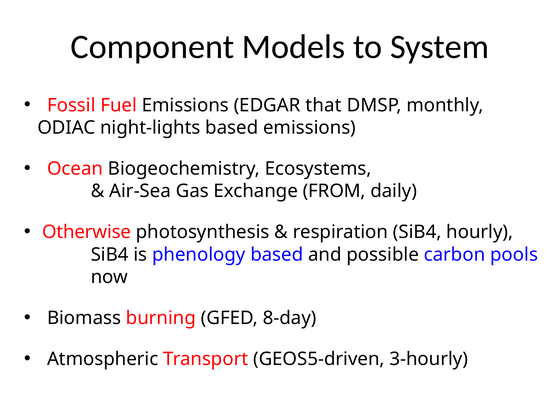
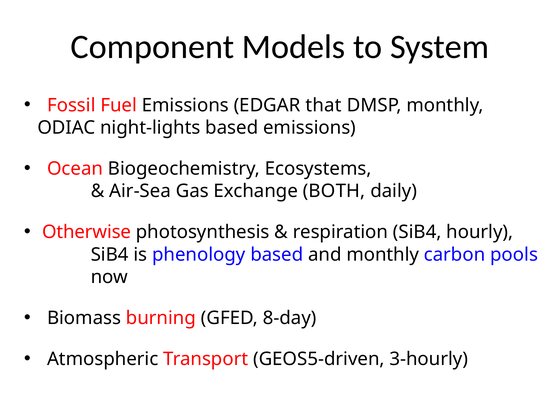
FROM: FROM -> BOTH
and possible: possible -> monthly
